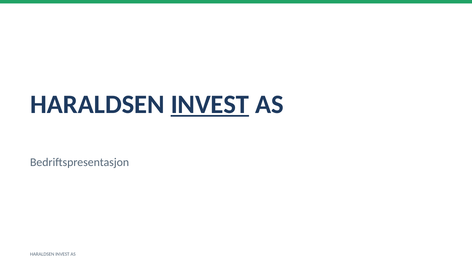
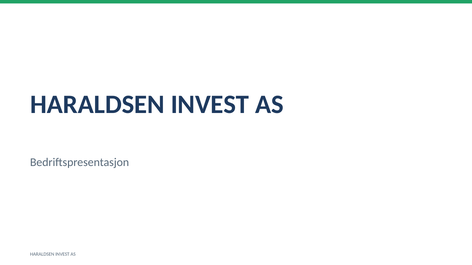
INVEST at (210, 105) underline: present -> none
